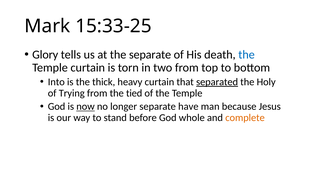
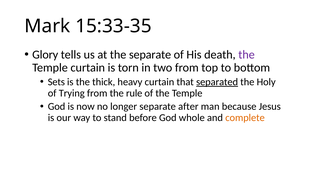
15:33-25: 15:33-25 -> 15:33-35
the at (247, 55) colour: blue -> purple
Into: Into -> Sets
tied: tied -> rule
now underline: present -> none
have: have -> after
